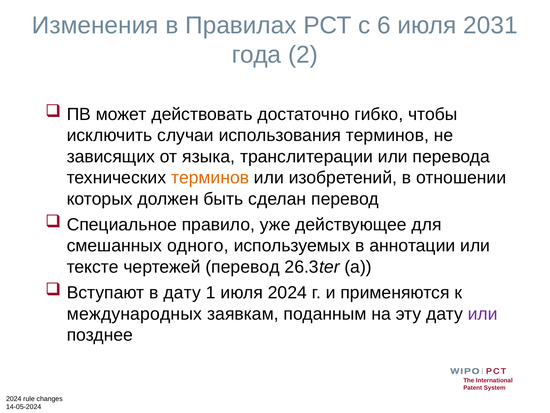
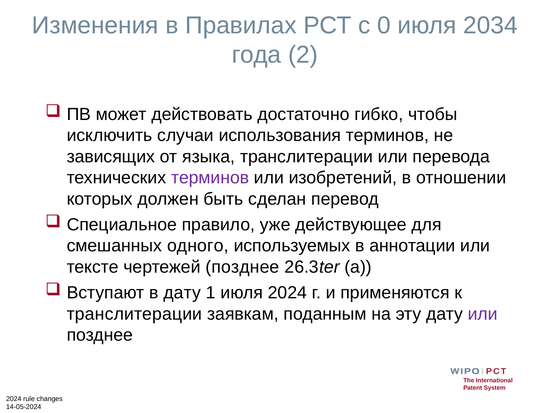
6: 6 -> 0
2031: 2031 -> 2034
терминов at (210, 178) colour: orange -> purple
чертежей перевод: перевод -> позднее
международных at (134, 313): международных -> транслитерации
